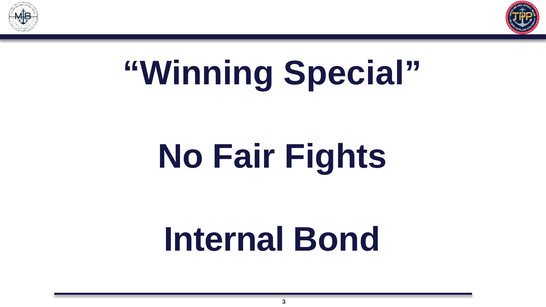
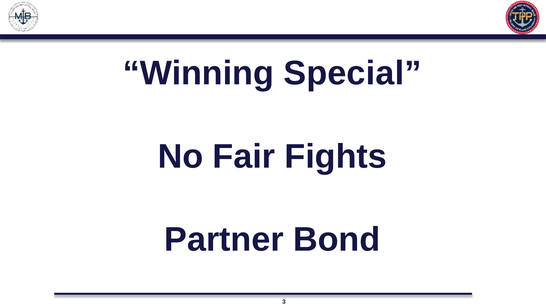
Internal: Internal -> Partner
